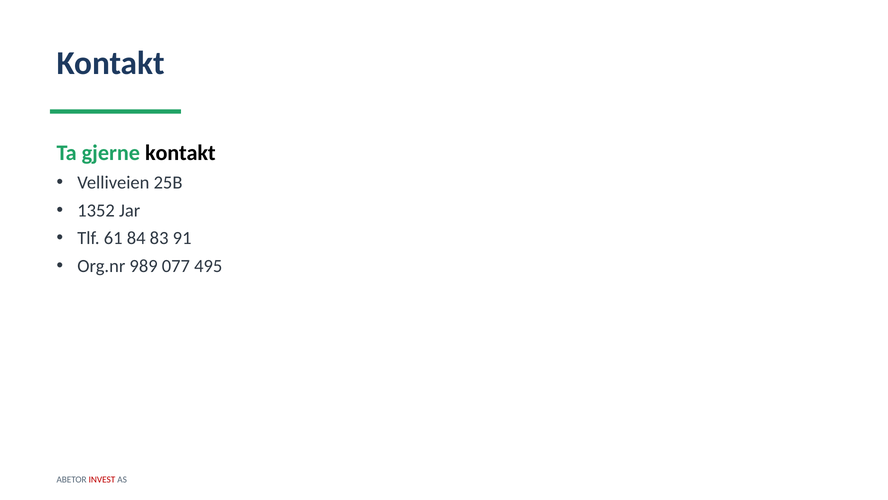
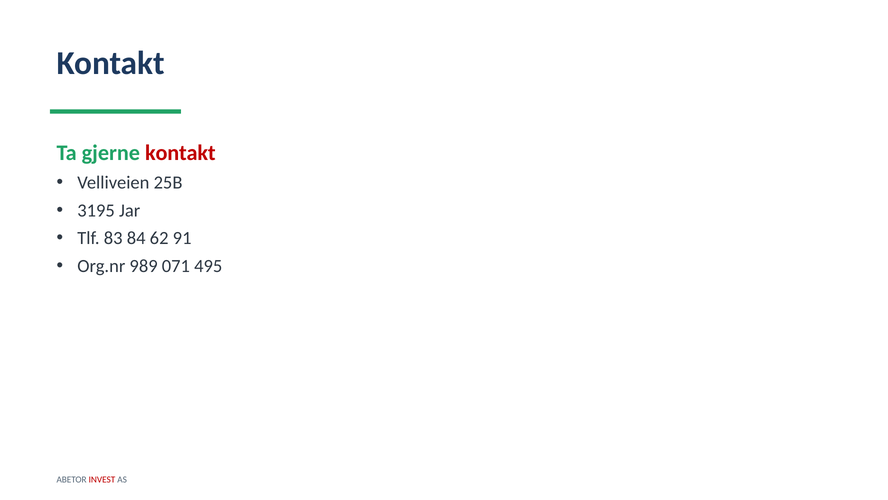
kontakt at (180, 153) colour: black -> red
1352: 1352 -> 3195
61: 61 -> 83
83: 83 -> 62
077: 077 -> 071
